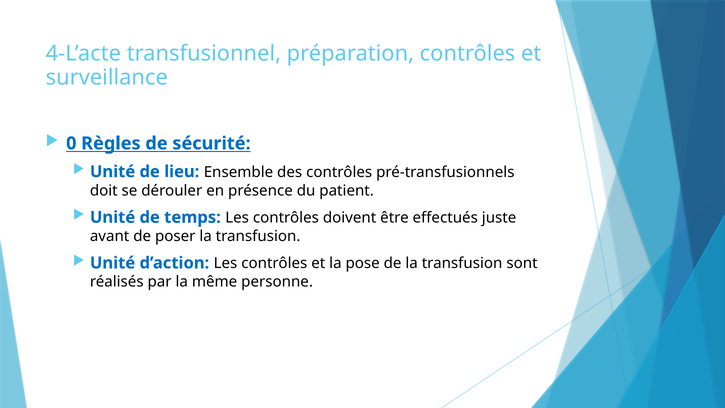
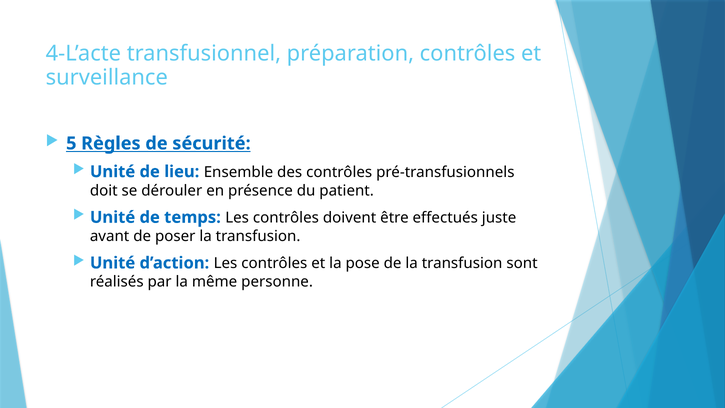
0: 0 -> 5
